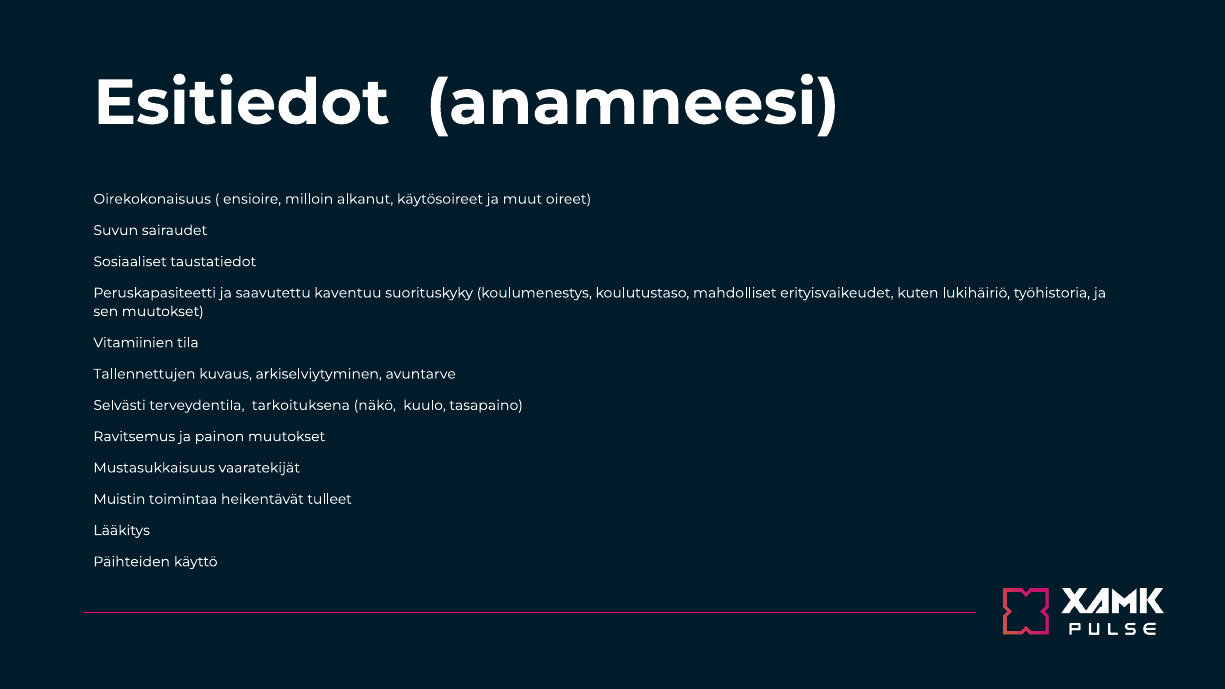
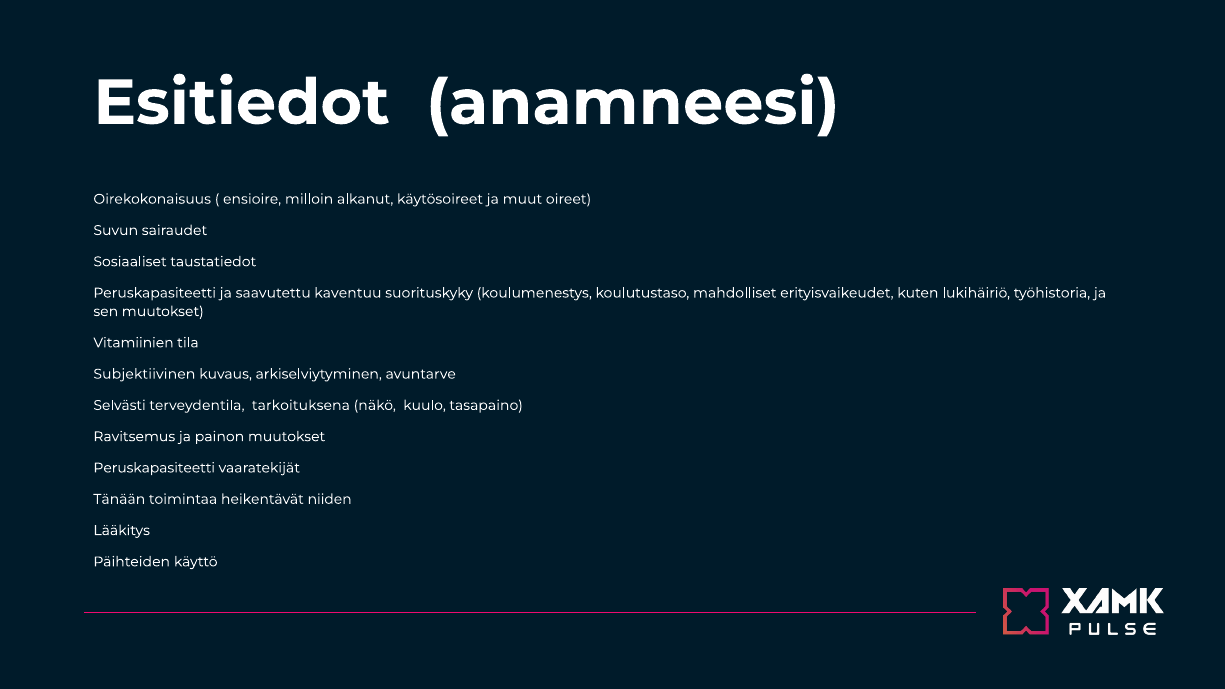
Tallennettujen: Tallennettujen -> Subjektiivinen
Mustasukkaisuus at (154, 468): Mustasukkaisuus -> Peruskapasiteetti
Muistin: Muistin -> Tänään
tulleet: tulleet -> niiden
